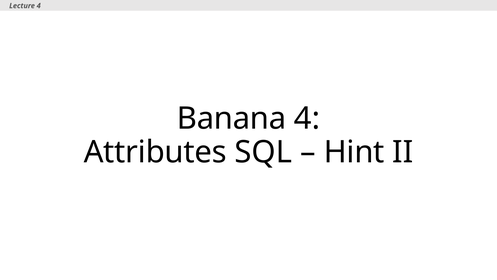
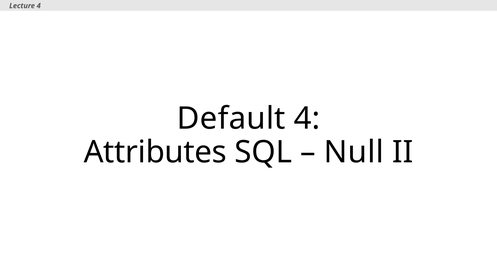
Banana: Banana -> Default
Hint: Hint -> Null
